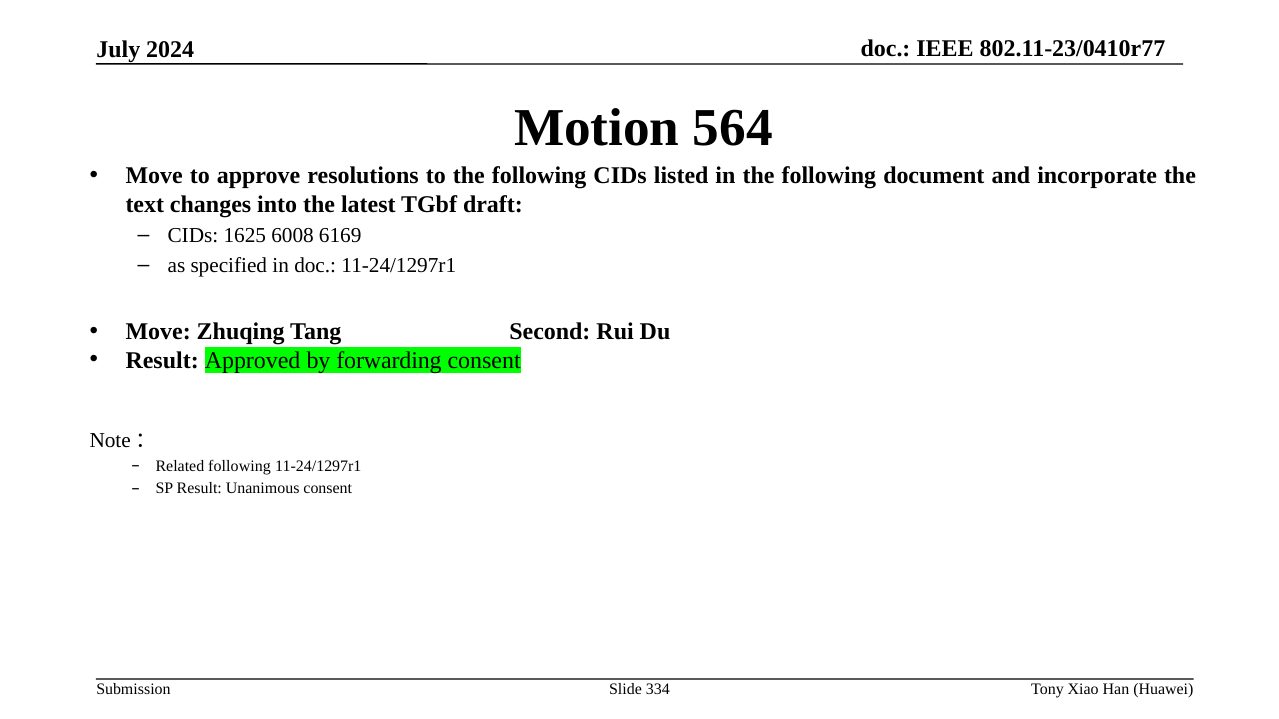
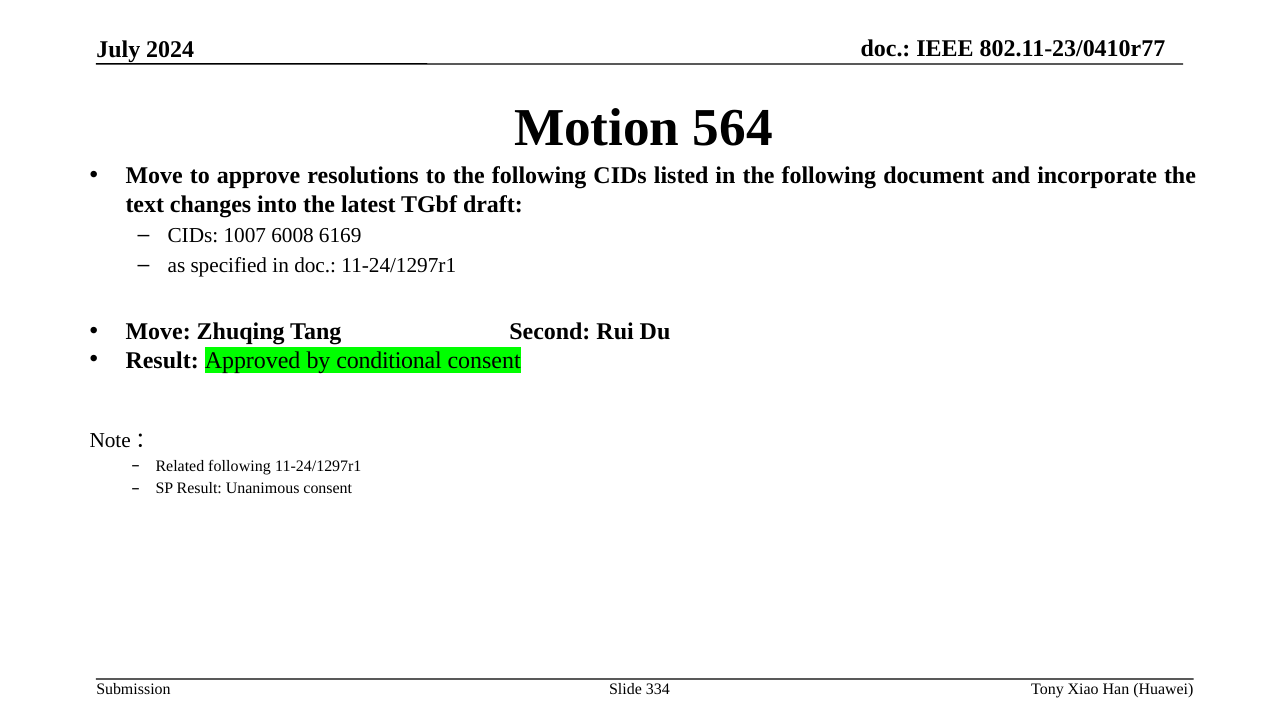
1625: 1625 -> 1007
forwarding: forwarding -> conditional
